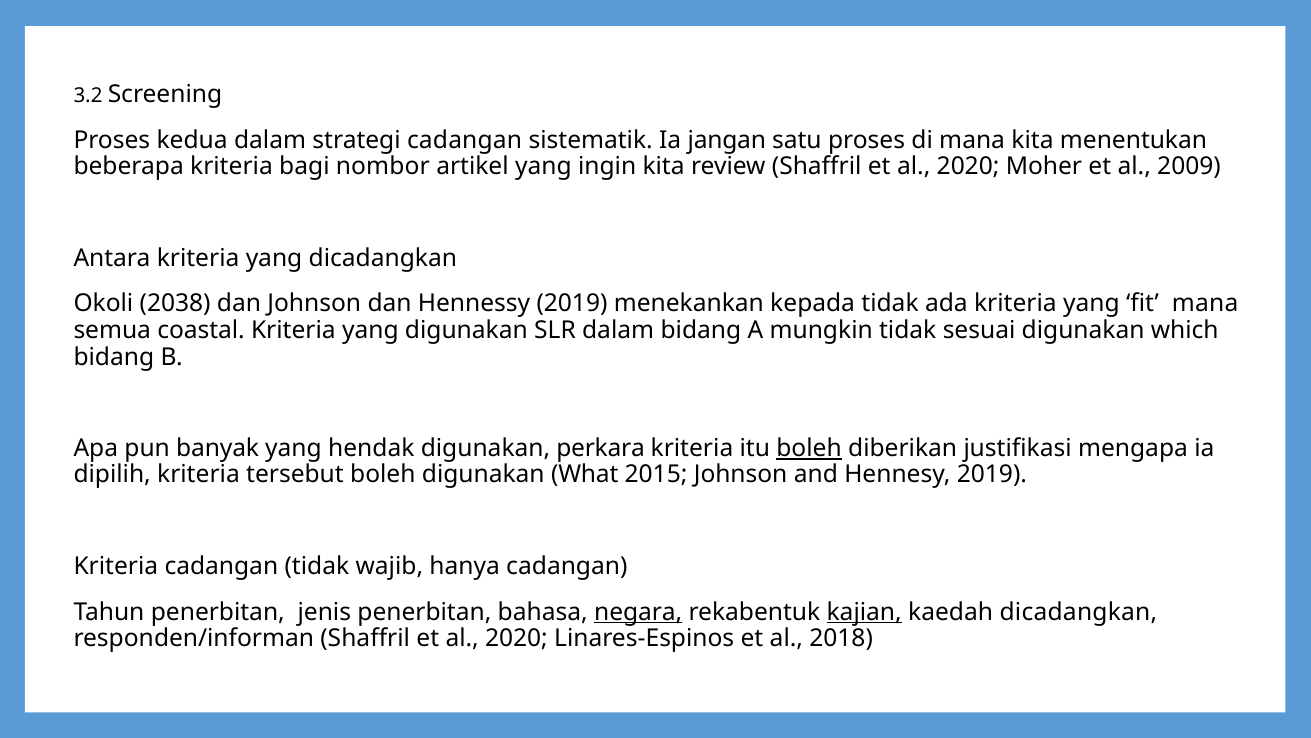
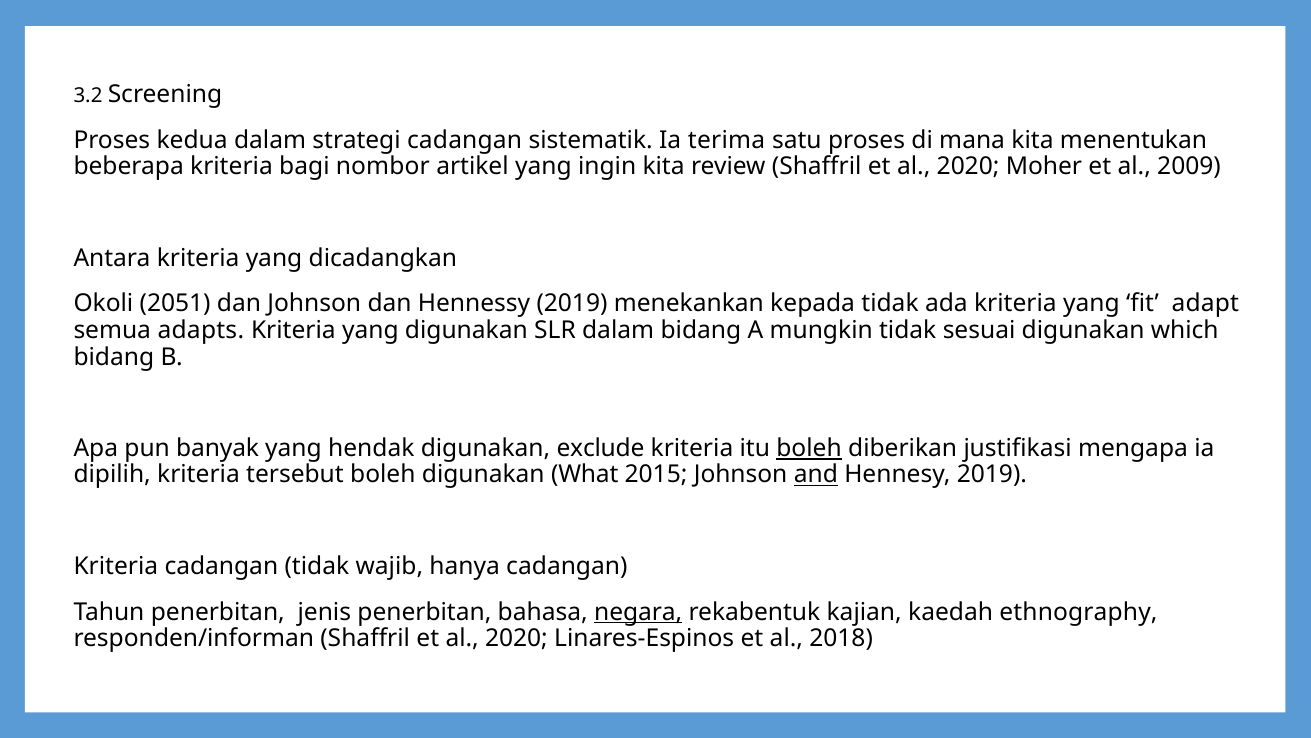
jangan: jangan -> terima
2038: 2038 -> 2051
fit mana: mana -> adapt
coastal: coastal -> adapts
perkara: perkara -> exclude
and underline: none -> present
kajian underline: present -> none
kaedah dicadangkan: dicadangkan -> ethnography
